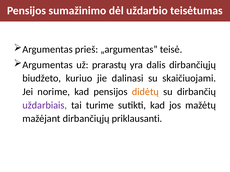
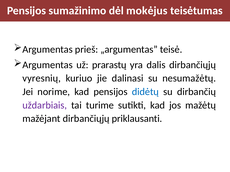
uždarbio: uždarbio -> mokėjus
biudžeto: biudžeto -> vyresnių
skaičiuojami: skaičiuojami -> nesumažėtų
didėtų colour: orange -> blue
